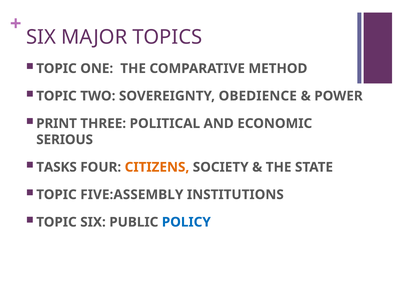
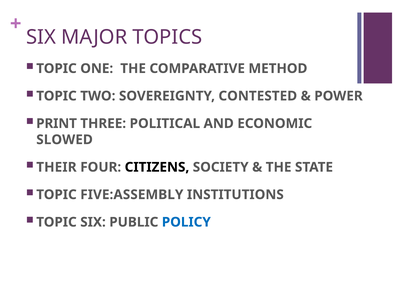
OBEDIENCE: OBEDIENCE -> CONTESTED
SERIOUS: SERIOUS -> SLOWED
TASKS: TASKS -> THEIR
CITIZENS colour: orange -> black
